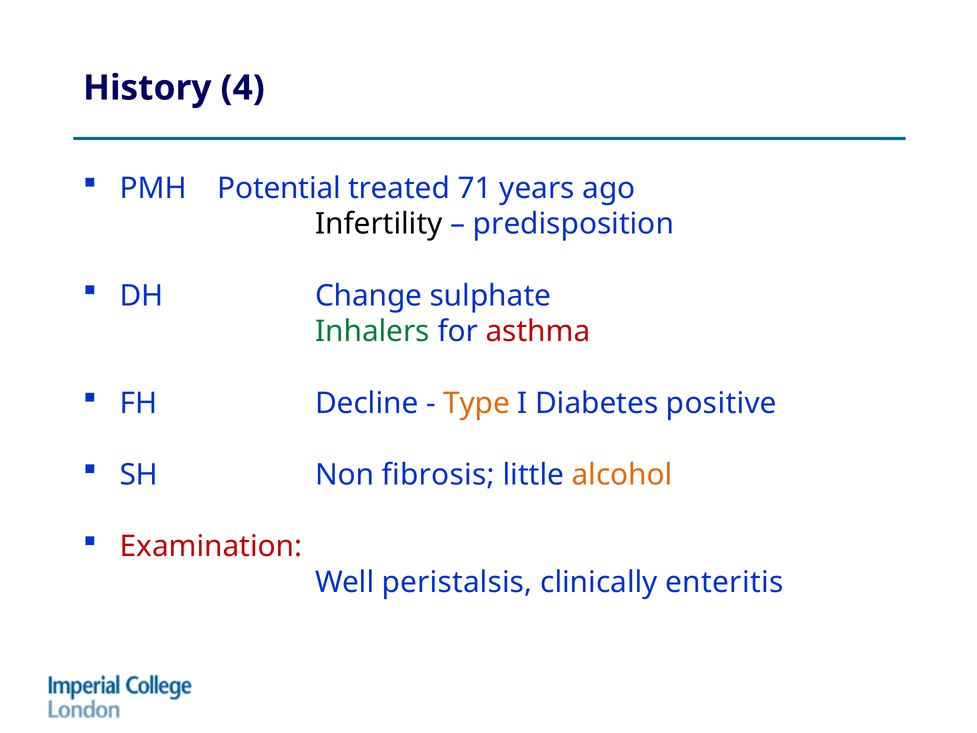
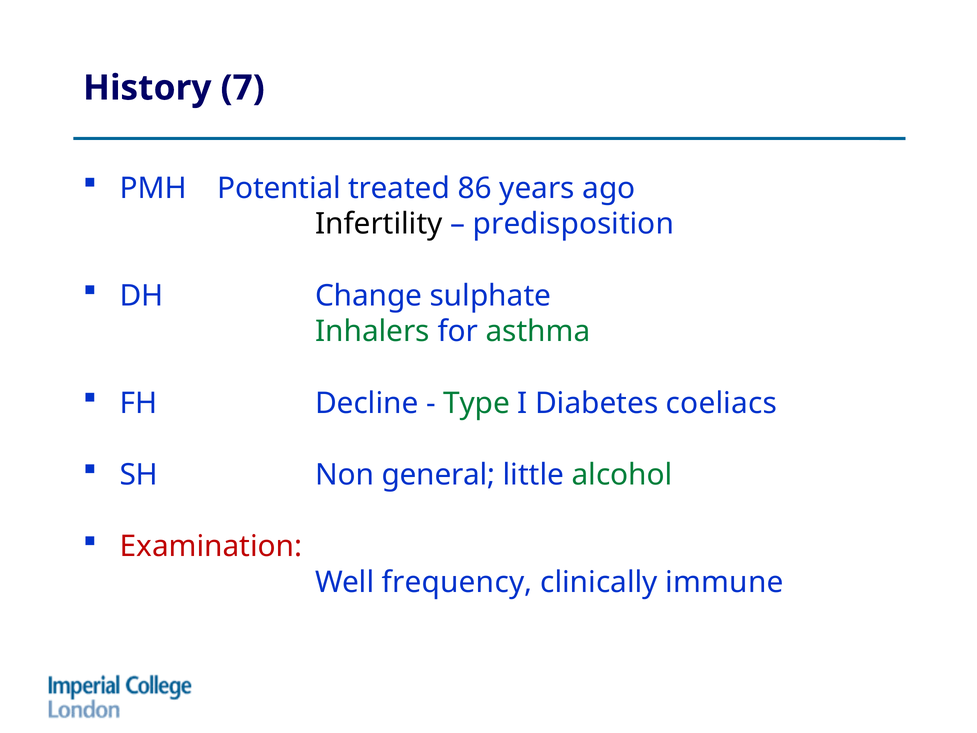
4: 4 -> 7
71: 71 -> 86
asthma colour: red -> green
Type colour: orange -> green
positive: positive -> coeliacs
fibrosis: fibrosis -> general
alcohol colour: orange -> green
peristalsis: peristalsis -> frequency
enteritis: enteritis -> immune
